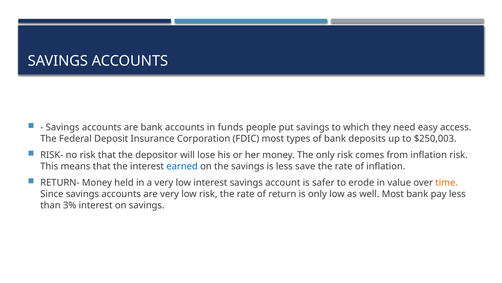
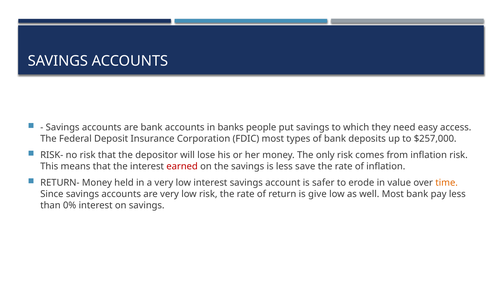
funds: funds -> banks
$250,003: $250,003 -> $257,000
earned colour: blue -> red
is only: only -> give
3%: 3% -> 0%
